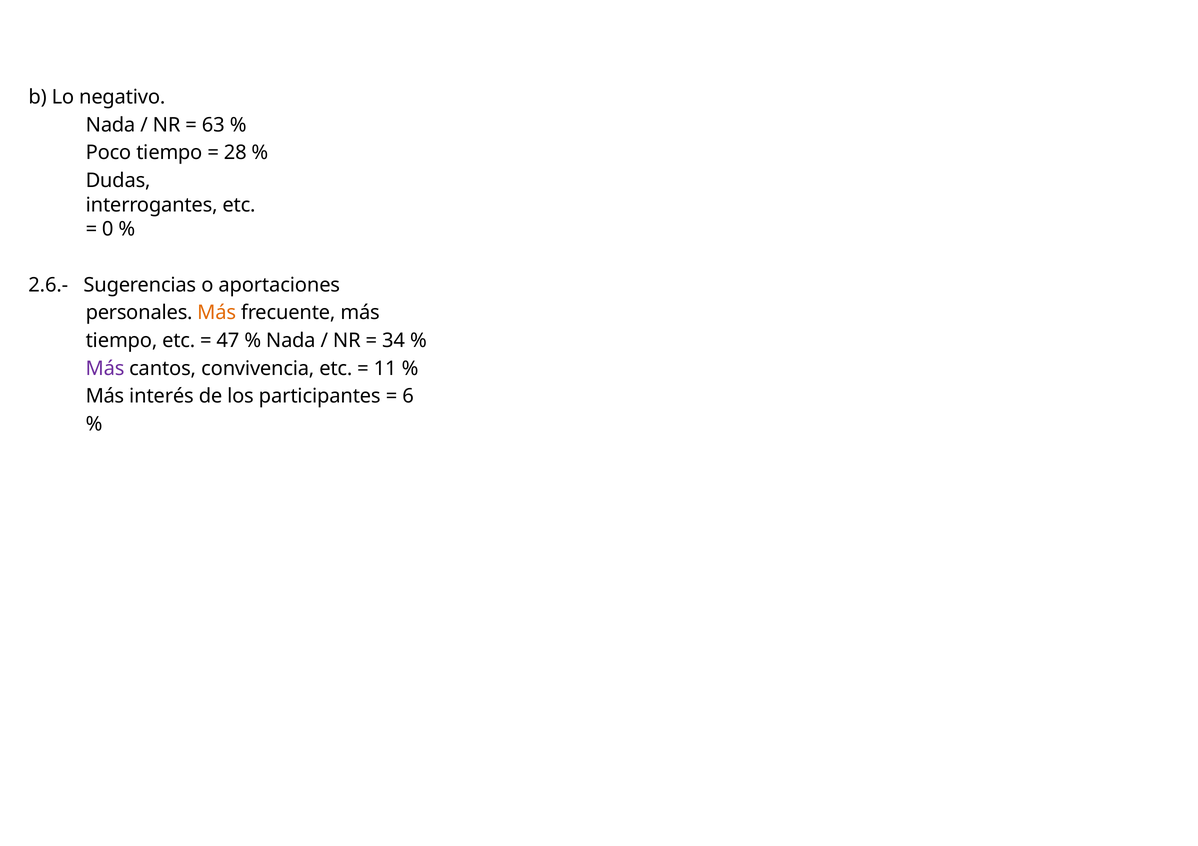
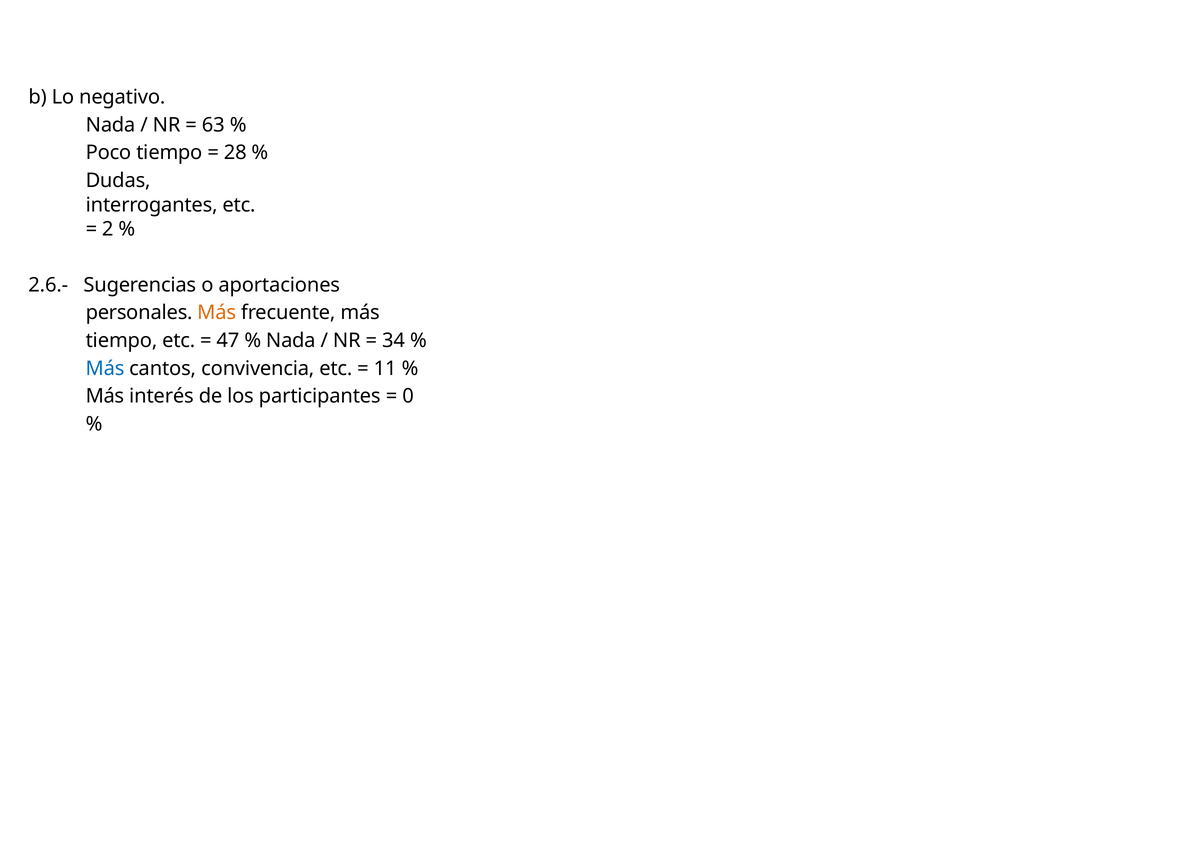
0: 0 -> 2
Más at (105, 368) colour: purple -> blue
6: 6 -> 0
